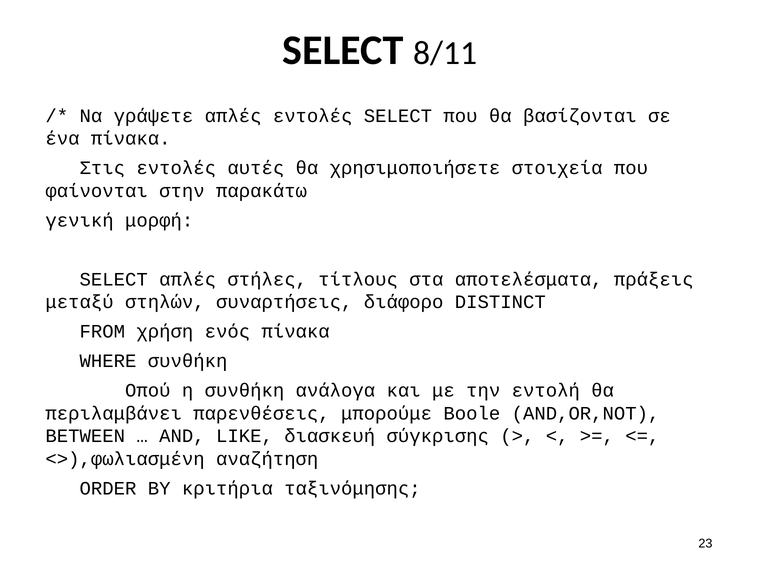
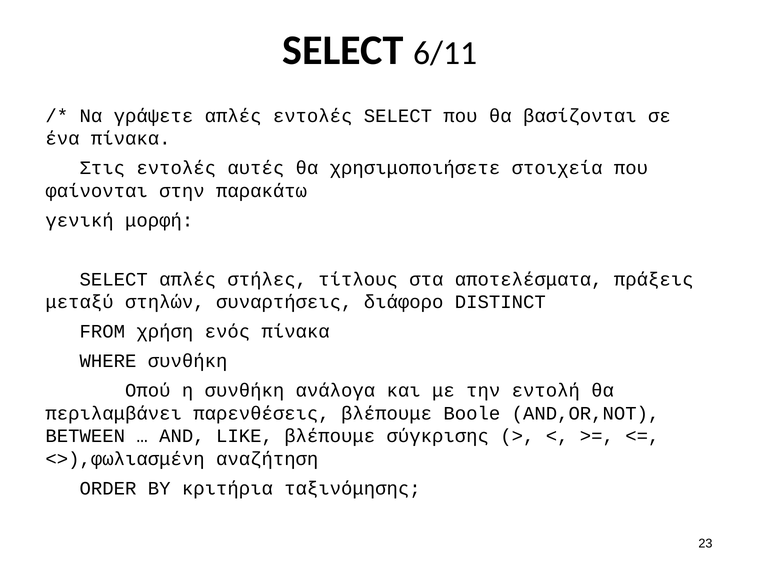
8/11: 8/11 -> 6/11
παρενθέσεις μπορούμε: μπορούμε -> βλέπουμε
LIKE διασκευή: διασκευή -> βλέπουμε
